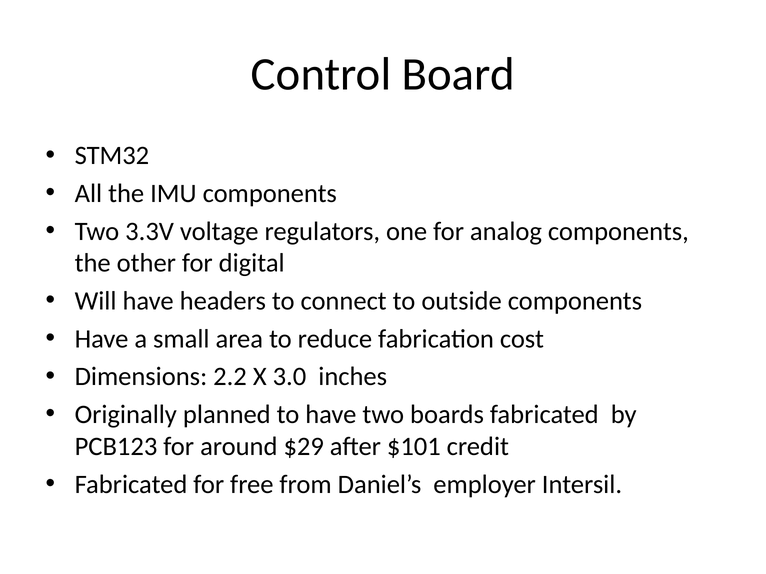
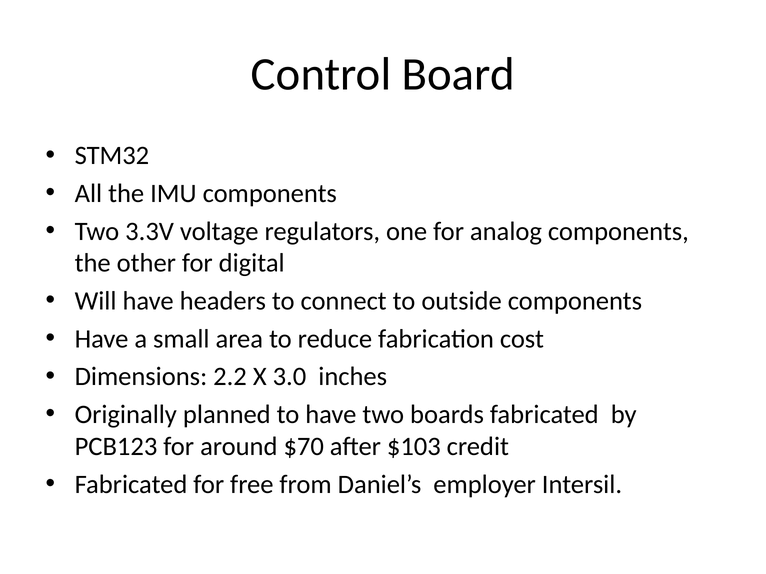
$29: $29 -> $70
$101: $101 -> $103
